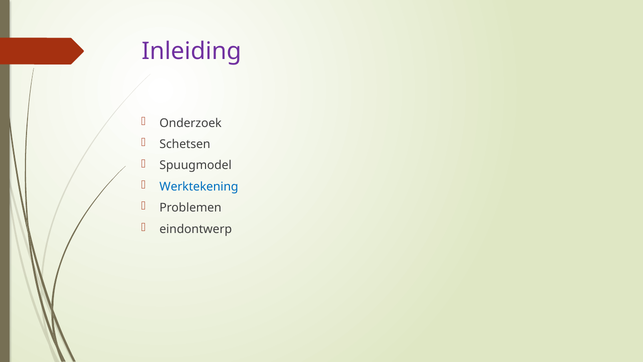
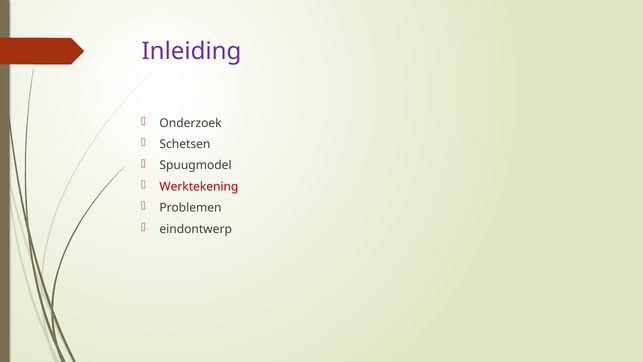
Werktekening colour: blue -> red
